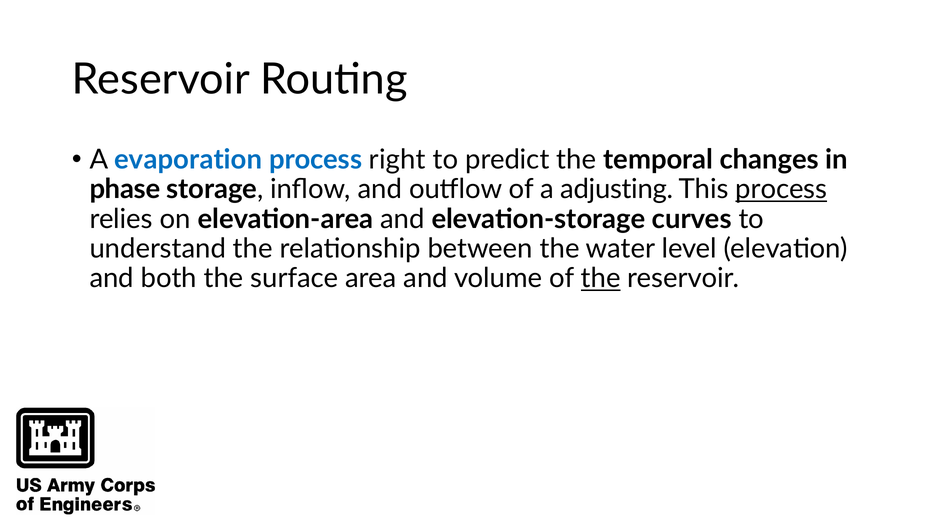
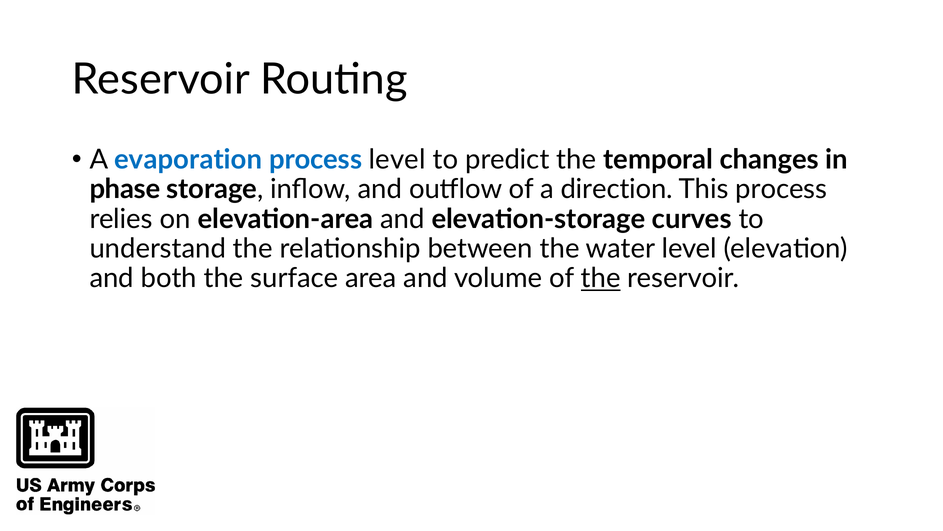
process right: right -> level
adjusting: adjusting -> direction
process at (781, 189) underline: present -> none
